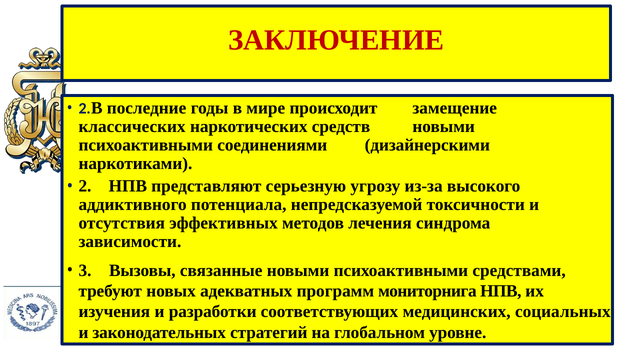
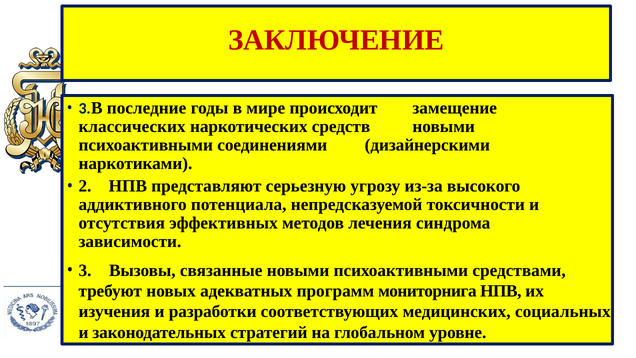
2 at (85, 108): 2 -> 3
